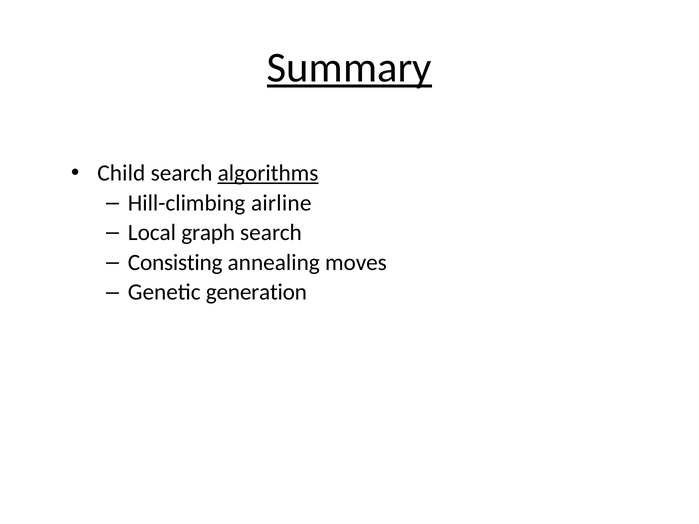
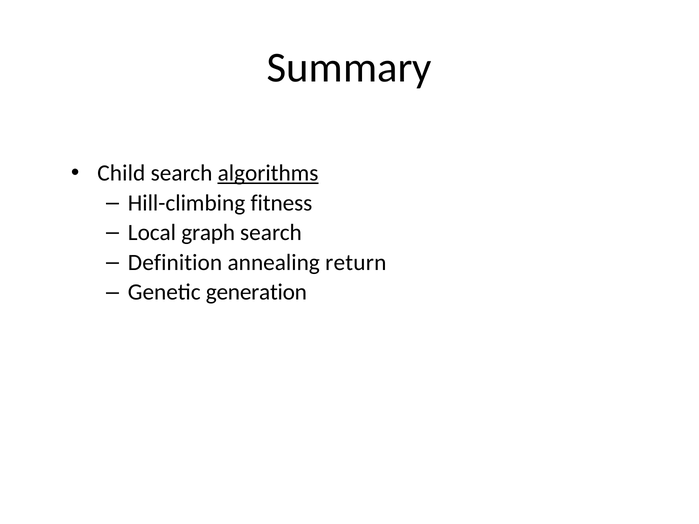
Summary underline: present -> none
airline: airline -> fitness
Consisting: Consisting -> Definition
moves: moves -> return
